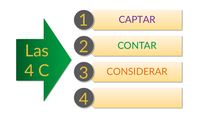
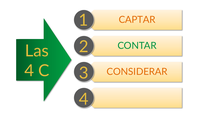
CAPTAR colour: purple -> orange
